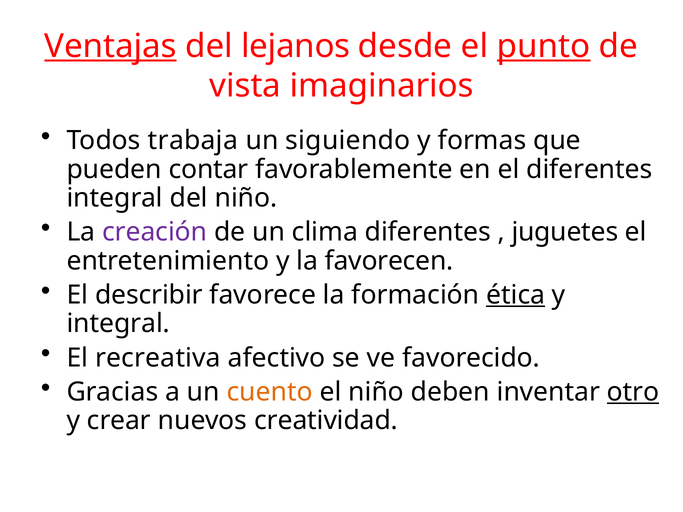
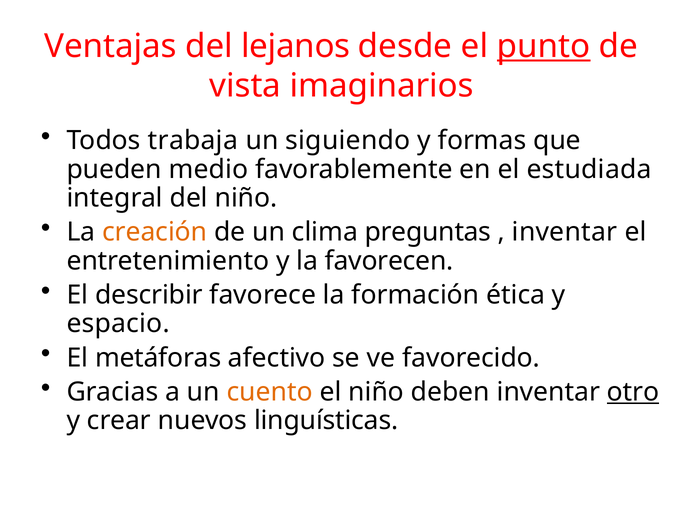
Ventajas underline: present -> none
contar: contar -> medio
el diferentes: diferentes -> estudiada
creación colour: purple -> orange
clima diferentes: diferentes -> preguntas
juguetes at (565, 232): juguetes -> inventar
ética underline: present -> none
integral at (118, 324): integral -> espacio
recreativa: recreativa -> metáforas
creatividad: creatividad -> linguísticas
